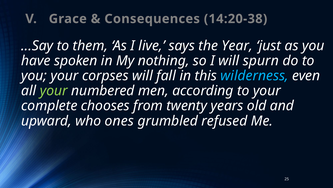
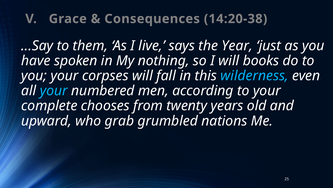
spurn: spurn -> books
your at (54, 91) colour: light green -> light blue
ones: ones -> grab
refused: refused -> nations
